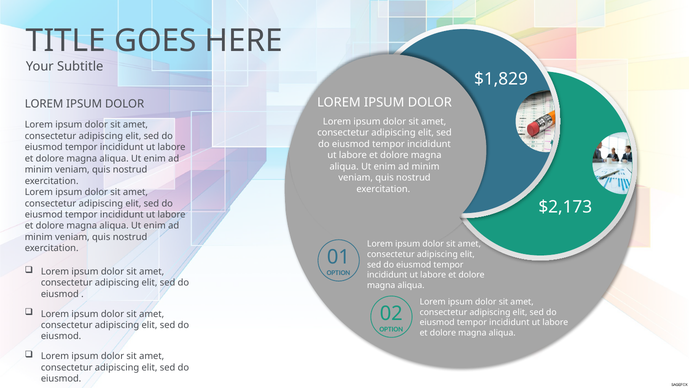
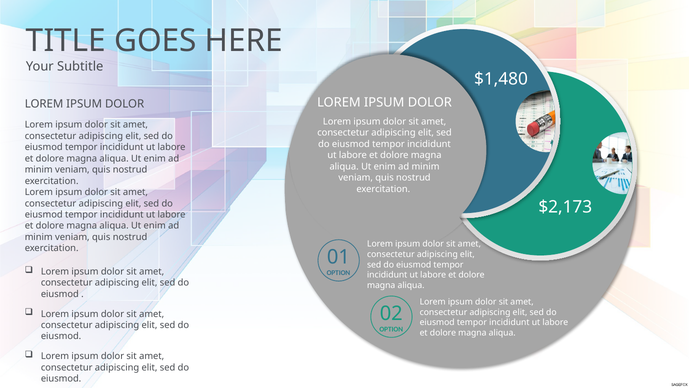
$1,829: $1,829 -> $1,480
